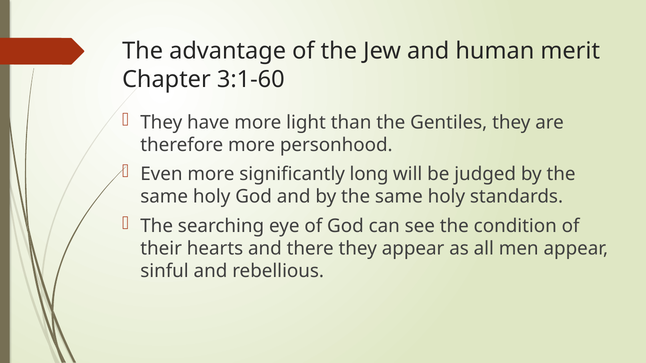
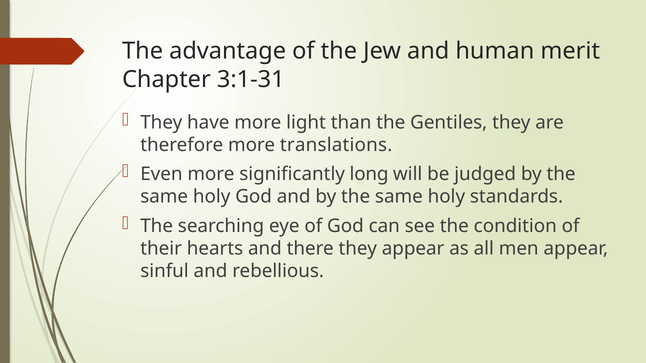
3:1-60: 3:1-60 -> 3:1-31
personhood: personhood -> translations
